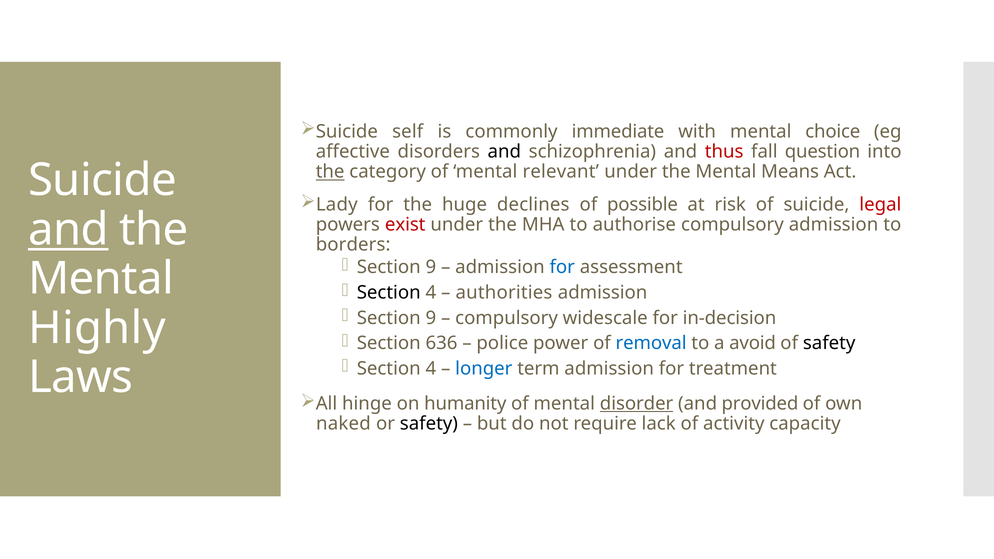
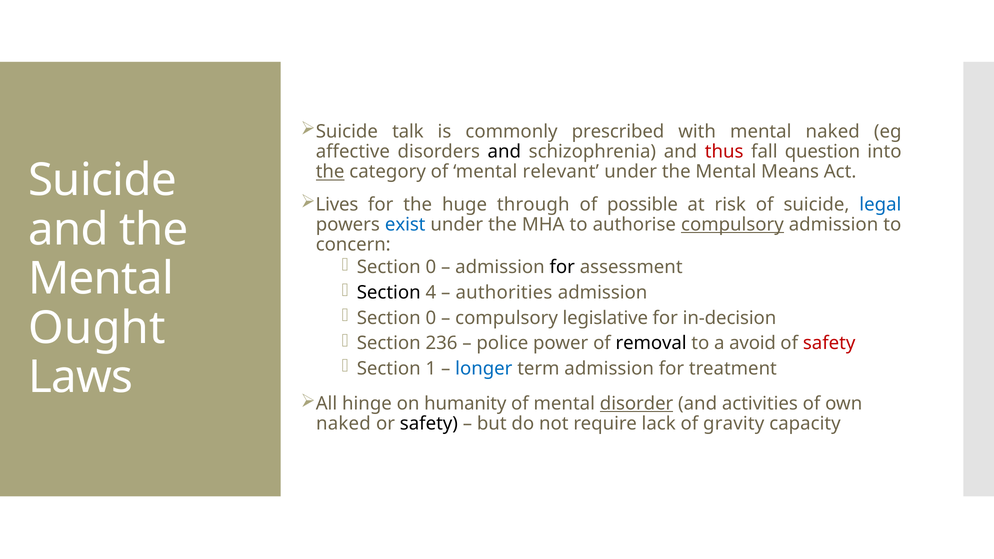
self: self -> talk
immediate: immediate -> prescribed
mental choice: choice -> naked
Lady: Lady -> Lives
declines: declines -> through
legal colour: red -> blue
and at (69, 230) underline: present -> none
exist colour: red -> blue
compulsory at (732, 225) underline: none -> present
borders: borders -> concern
9 at (431, 267): 9 -> 0
for at (562, 267) colour: blue -> black
9 at (431, 318): 9 -> 0
widescale: widescale -> legislative
Highly: Highly -> Ought
636: 636 -> 236
removal colour: blue -> black
safety at (829, 343) colour: black -> red
4 at (431, 369): 4 -> 1
provided: provided -> activities
activity: activity -> gravity
